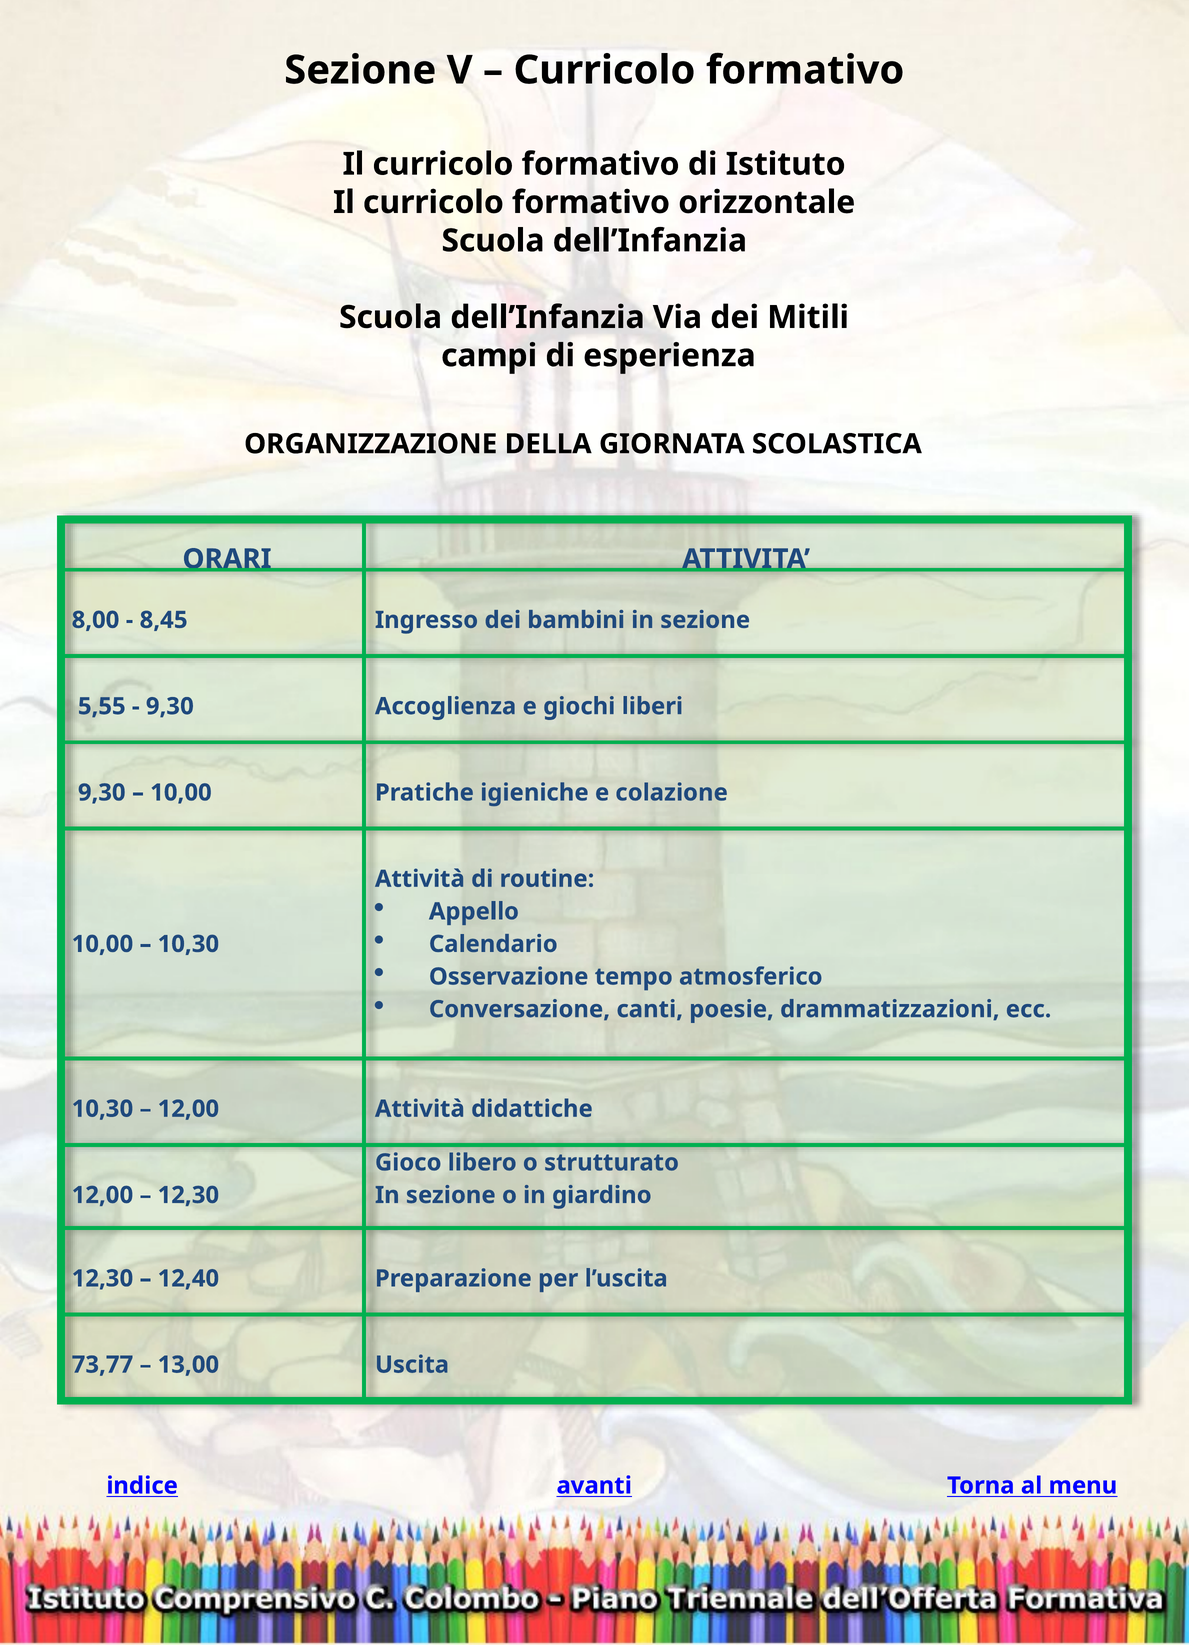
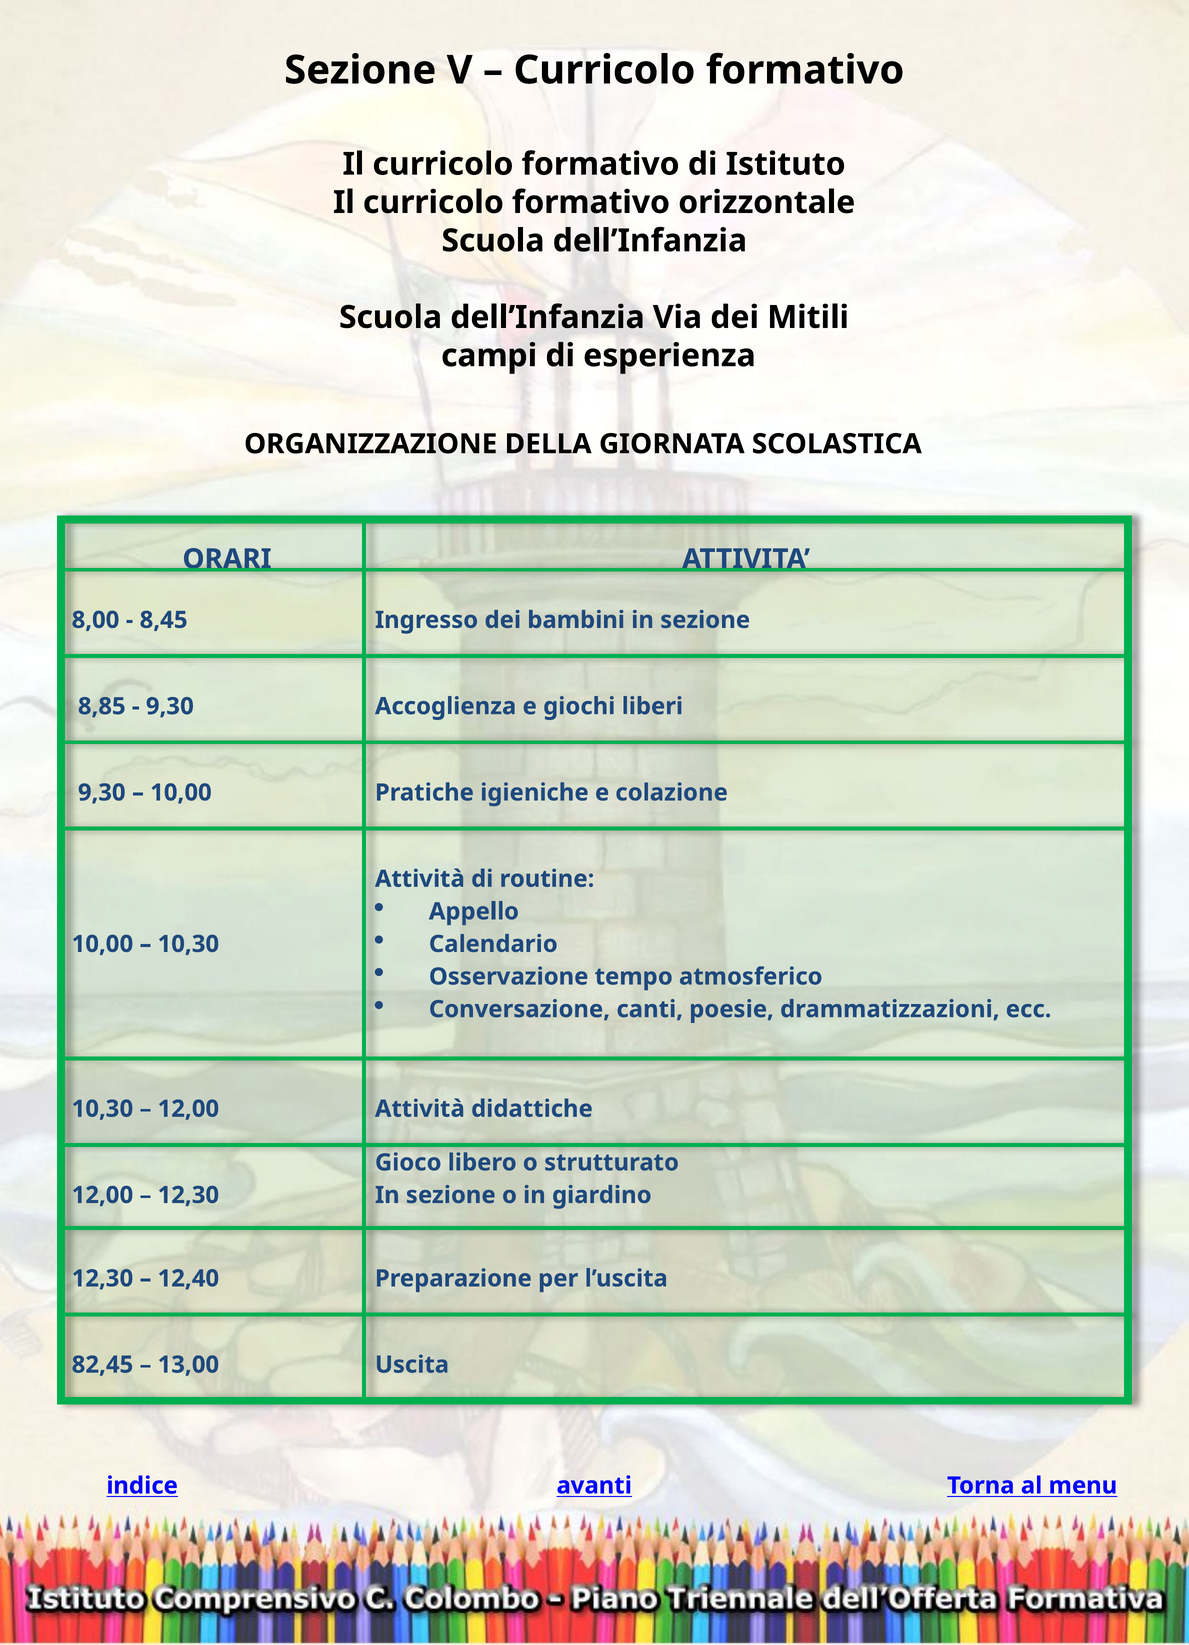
5,55: 5,55 -> 8,85
73,77: 73,77 -> 82,45
